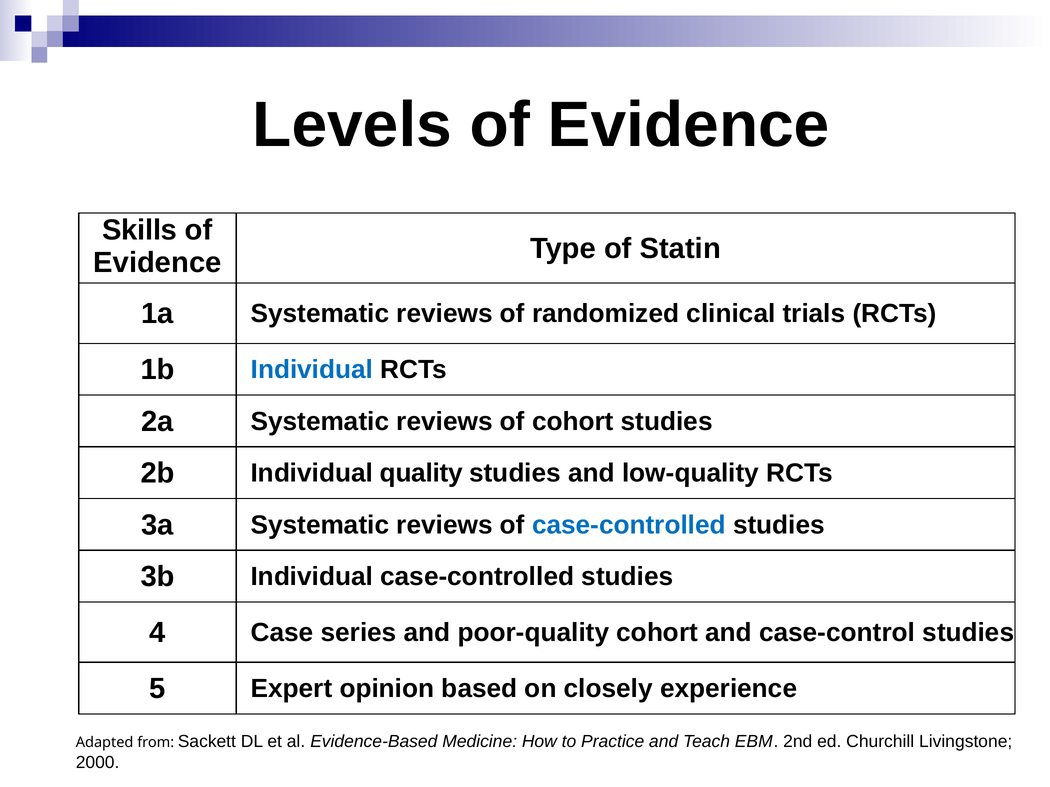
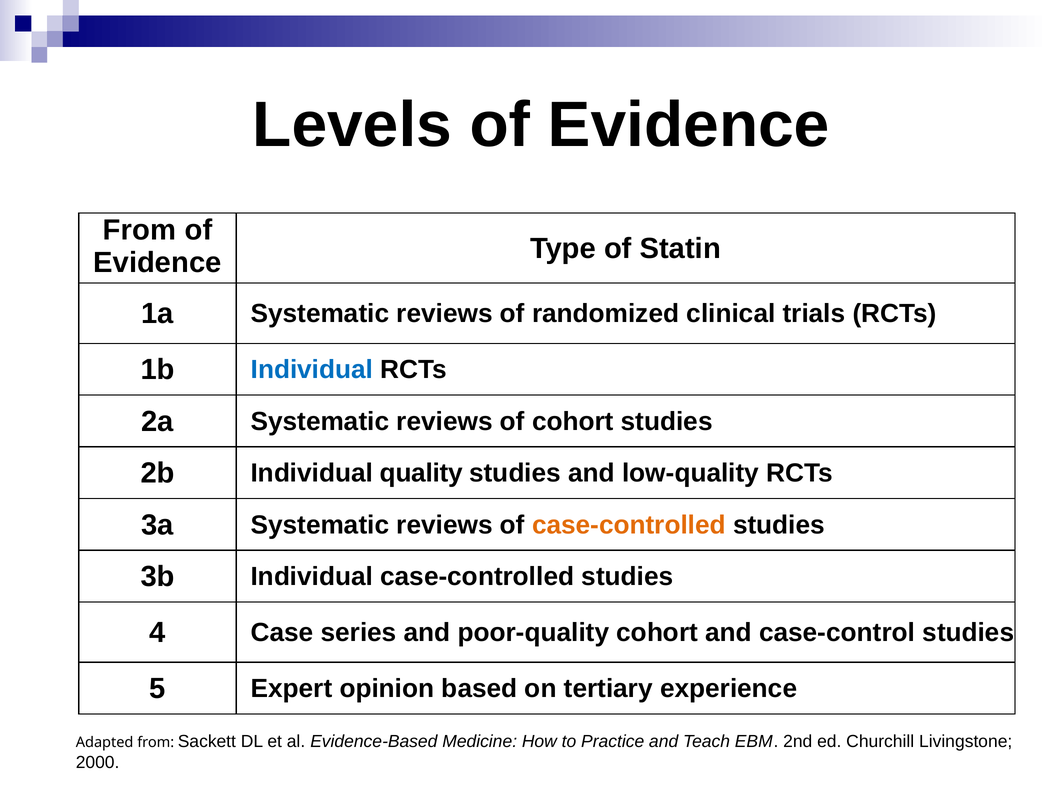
Skills at (140, 230): Skills -> From
case-controlled at (629, 525) colour: blue -> orange
closely: closely -> tertiary
